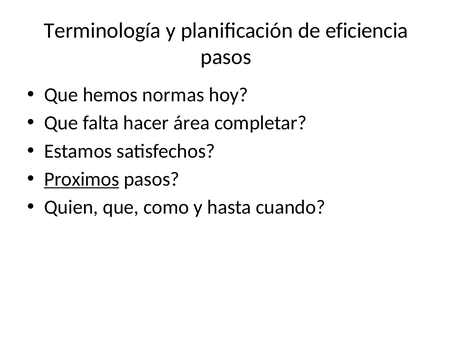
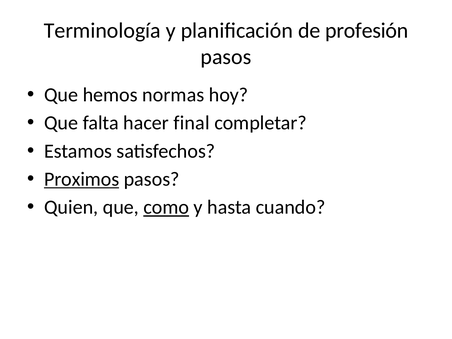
eficiencia: eficiencia -> profesión
área: área -> final
como underline: none -> present
